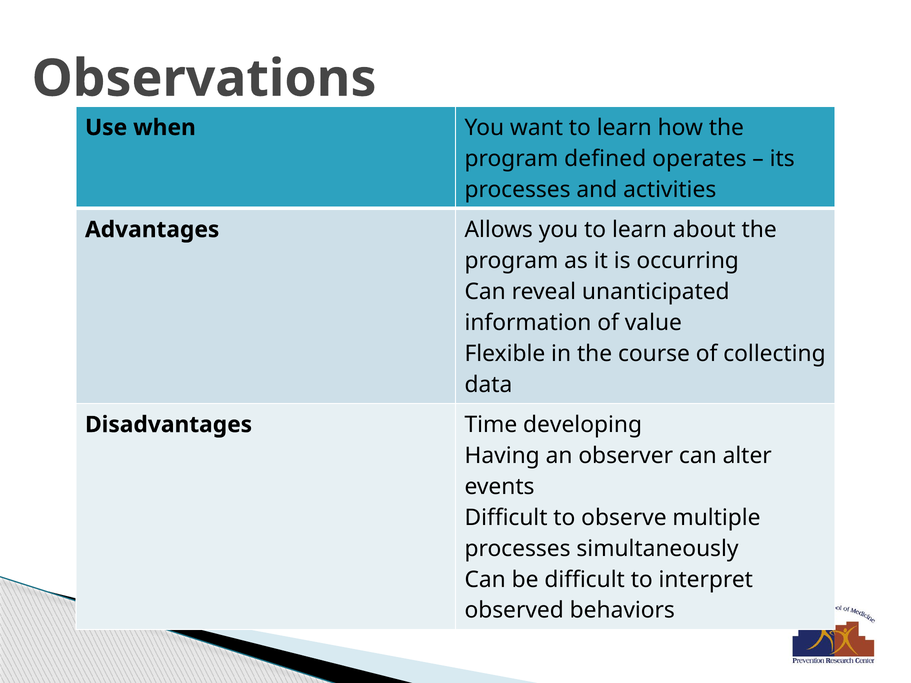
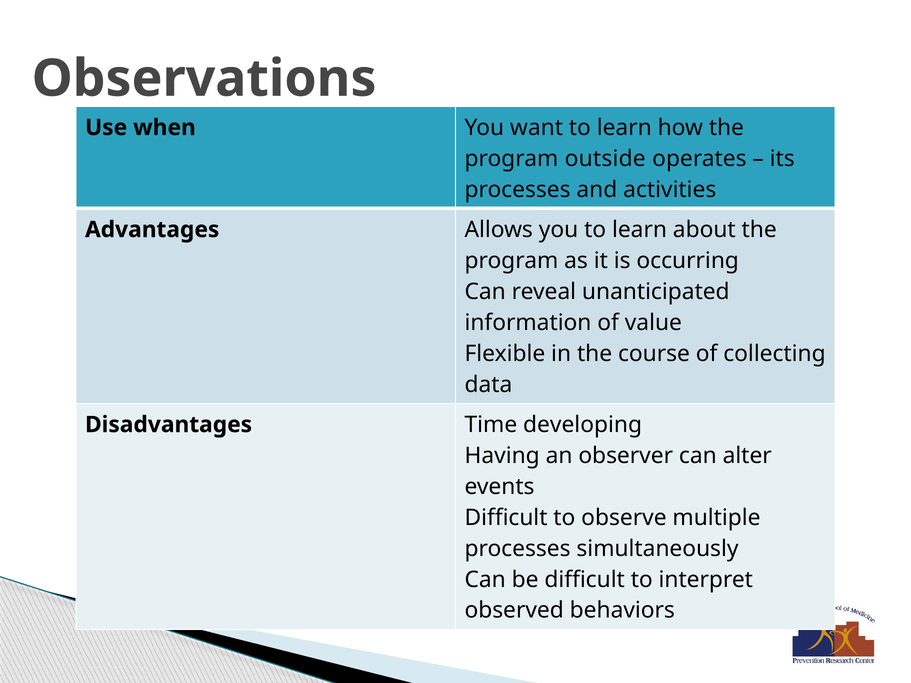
defined: defined -> outside
